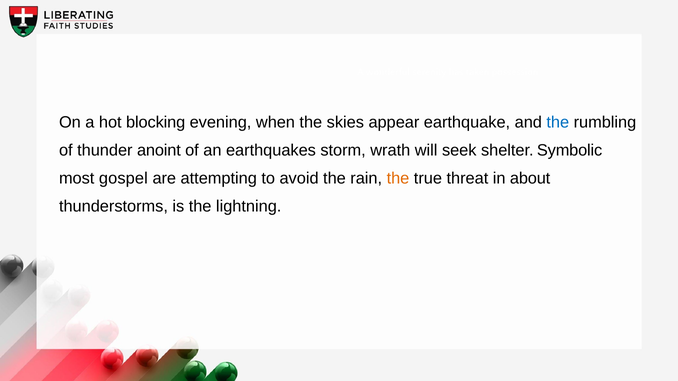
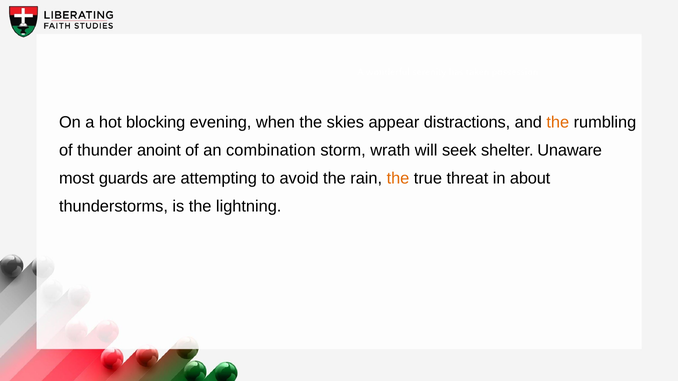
earthquake: earthquake -> distractions
the at (558, 123) colour: blue -> orange
earthquakes: earthquakes -> combination
Symbolic: Symbolic -> Unaware
gospel: gospel -> guards
